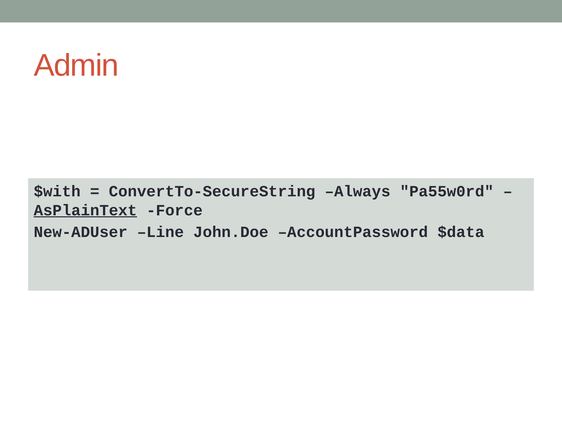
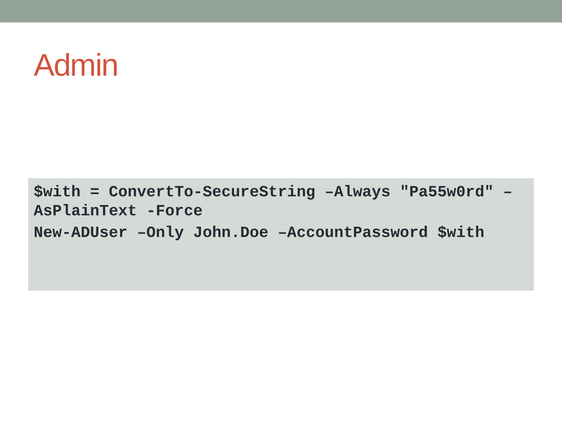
AsPlainText underline: present -> none
Line: Line -> Only
AccountPassword $data: $data -> $with
